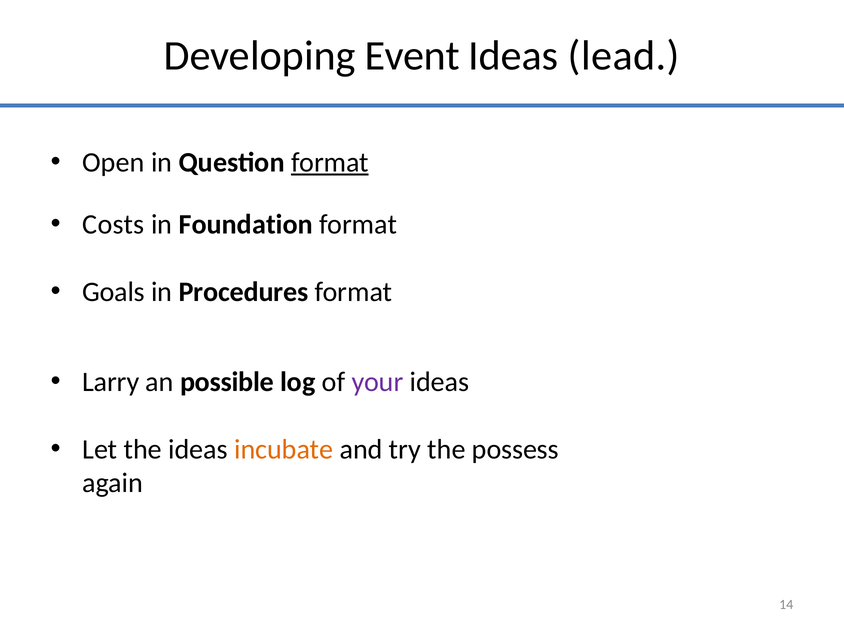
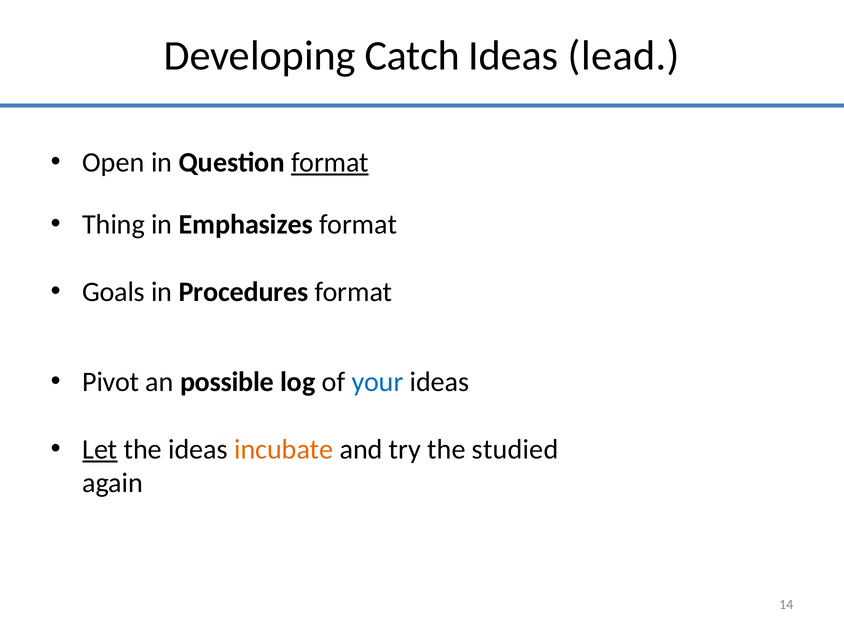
Event: Event -> Catch
Costs: Costs -> Thing
Foundation: Foundation -> Emphasizes
Larry: Larry -> Pivot
your colour: purple -> blue
Let underline: none -> present
possess: possess -> studied
